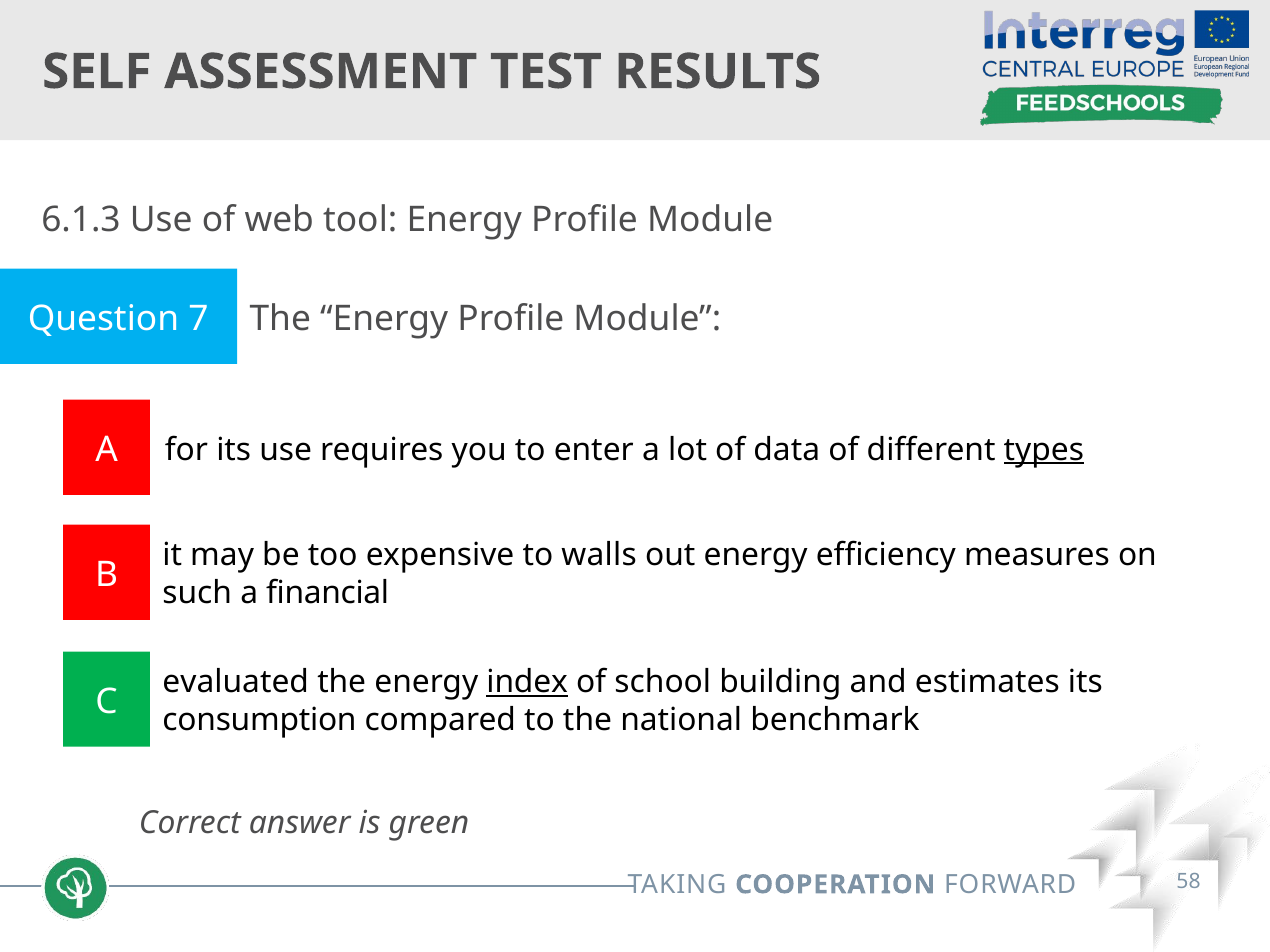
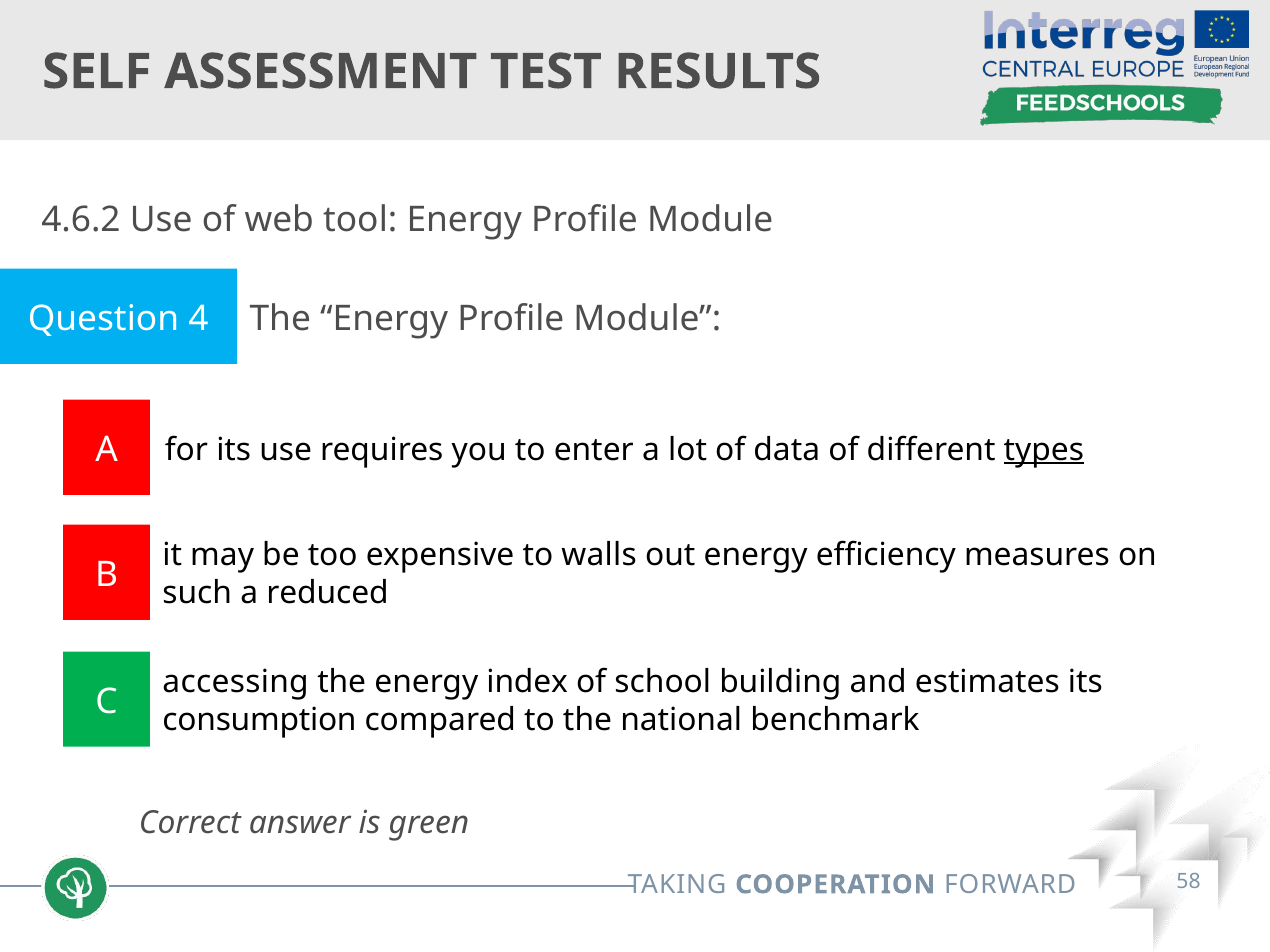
6.1.3: 6.1.3 -> 4.6.2
7: 7 -> 4
financial: financial -> reduced
evaluated: evaluated -> accessing
index underline: present -> none
